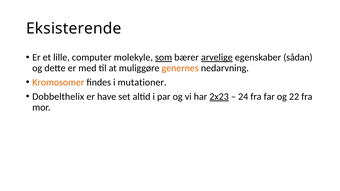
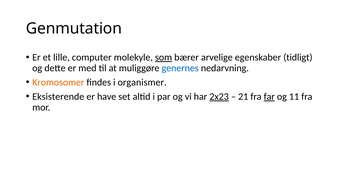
Eksisterende: Eksisterende -> Genmutation
arvelige underline: present -> none
sådan: sådan -> tidligt
genernes colour: orange -> blue
mutationer: mutationer -> organismer
Dobbelthelix: Dobbelthelix -> Eksisterende
24: 24 -> 21
far underline: none -> present
22: 22 -> 11
